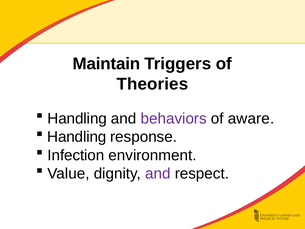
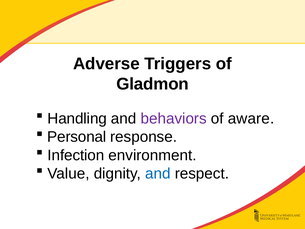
Maintain: Maintain -> Adverse
Theories: Theories -> Gladmon
Handling at (77, 137): Handling -> Personal
and at (158, 173) colour: purple -> blue
